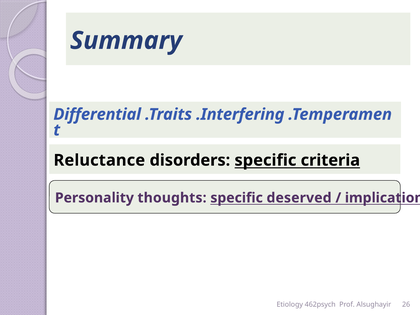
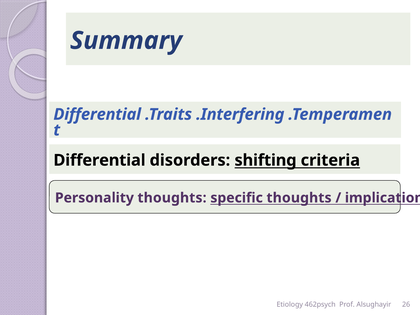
Reluctance at (99, 160): Reluctance -> Differential
disorders specific: specific -> shifting
specific deserved: deserved -> thoughts
